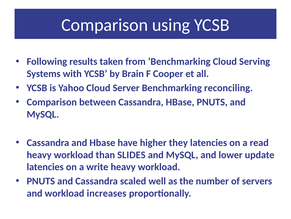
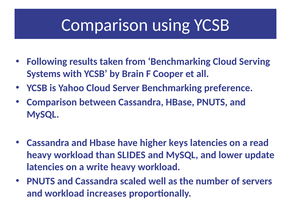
reconciling: reconciling -> preference
they: they -> keys
